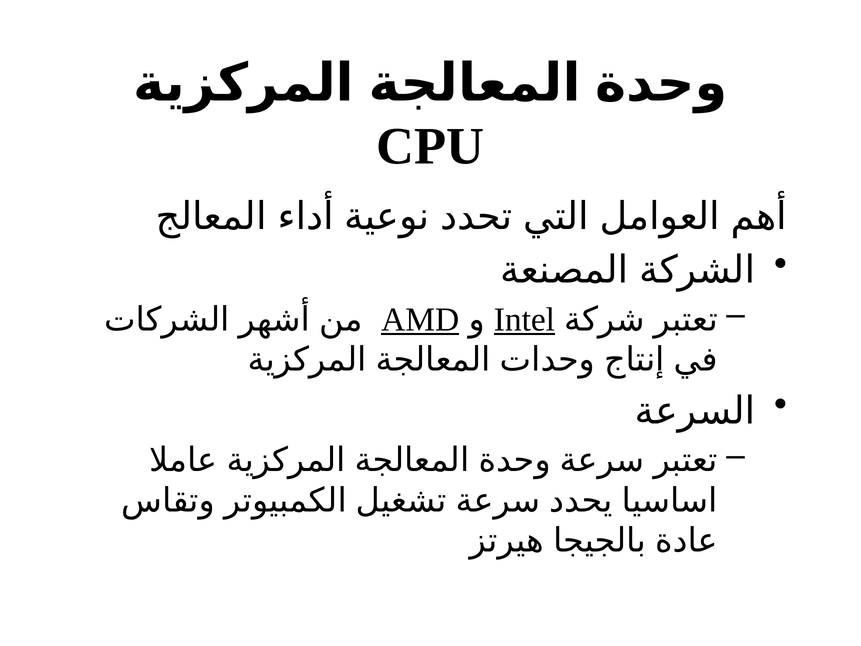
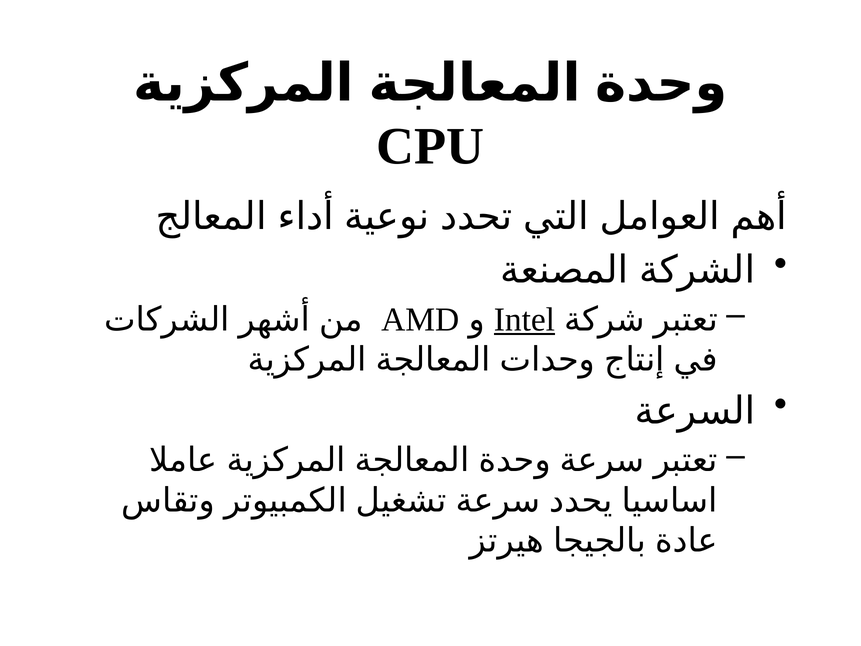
AMD underline: present -> none
